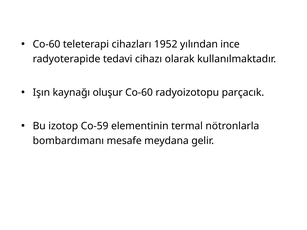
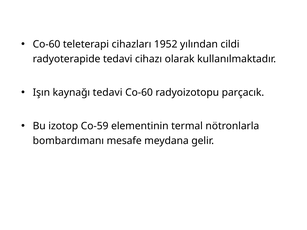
ince: ince -> cildi
kaynağı oluşur: oluşur -> tedavi
